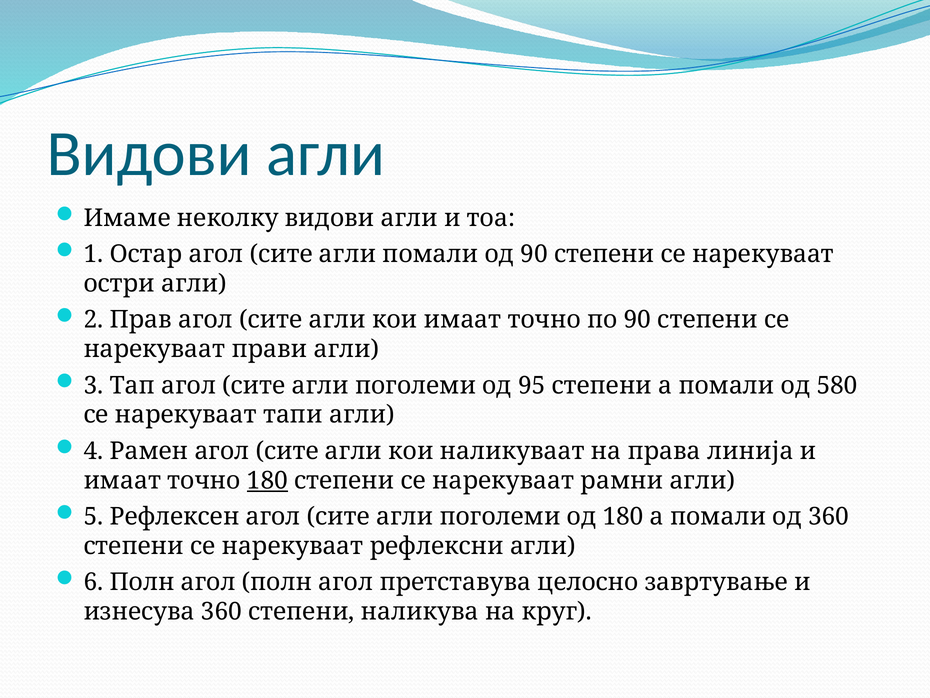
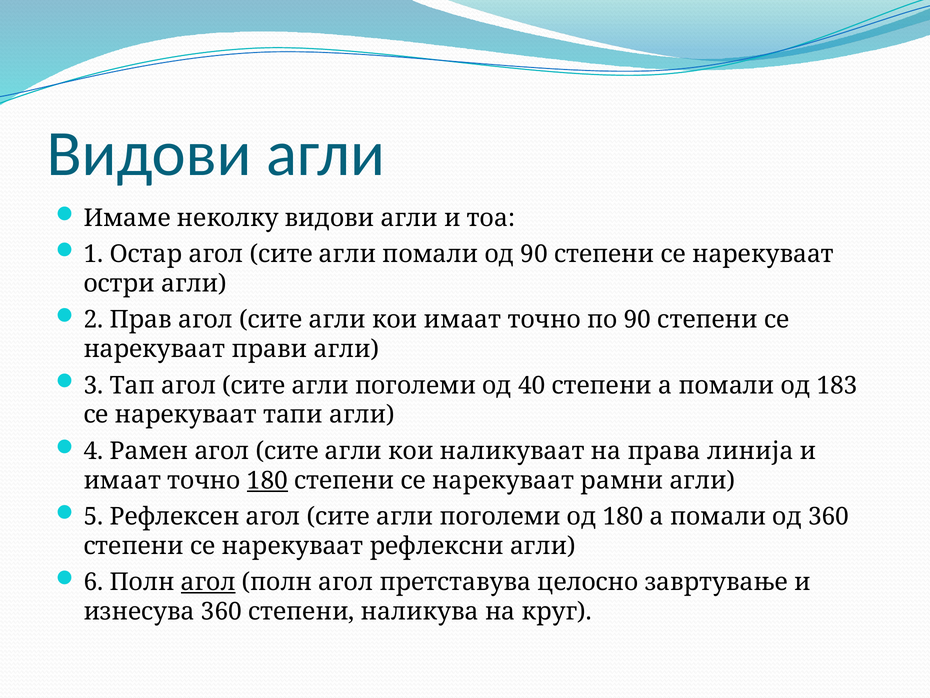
95: 95 -> 40
580: 580 -> 183
агол at (208, 582) underline: none -> present
